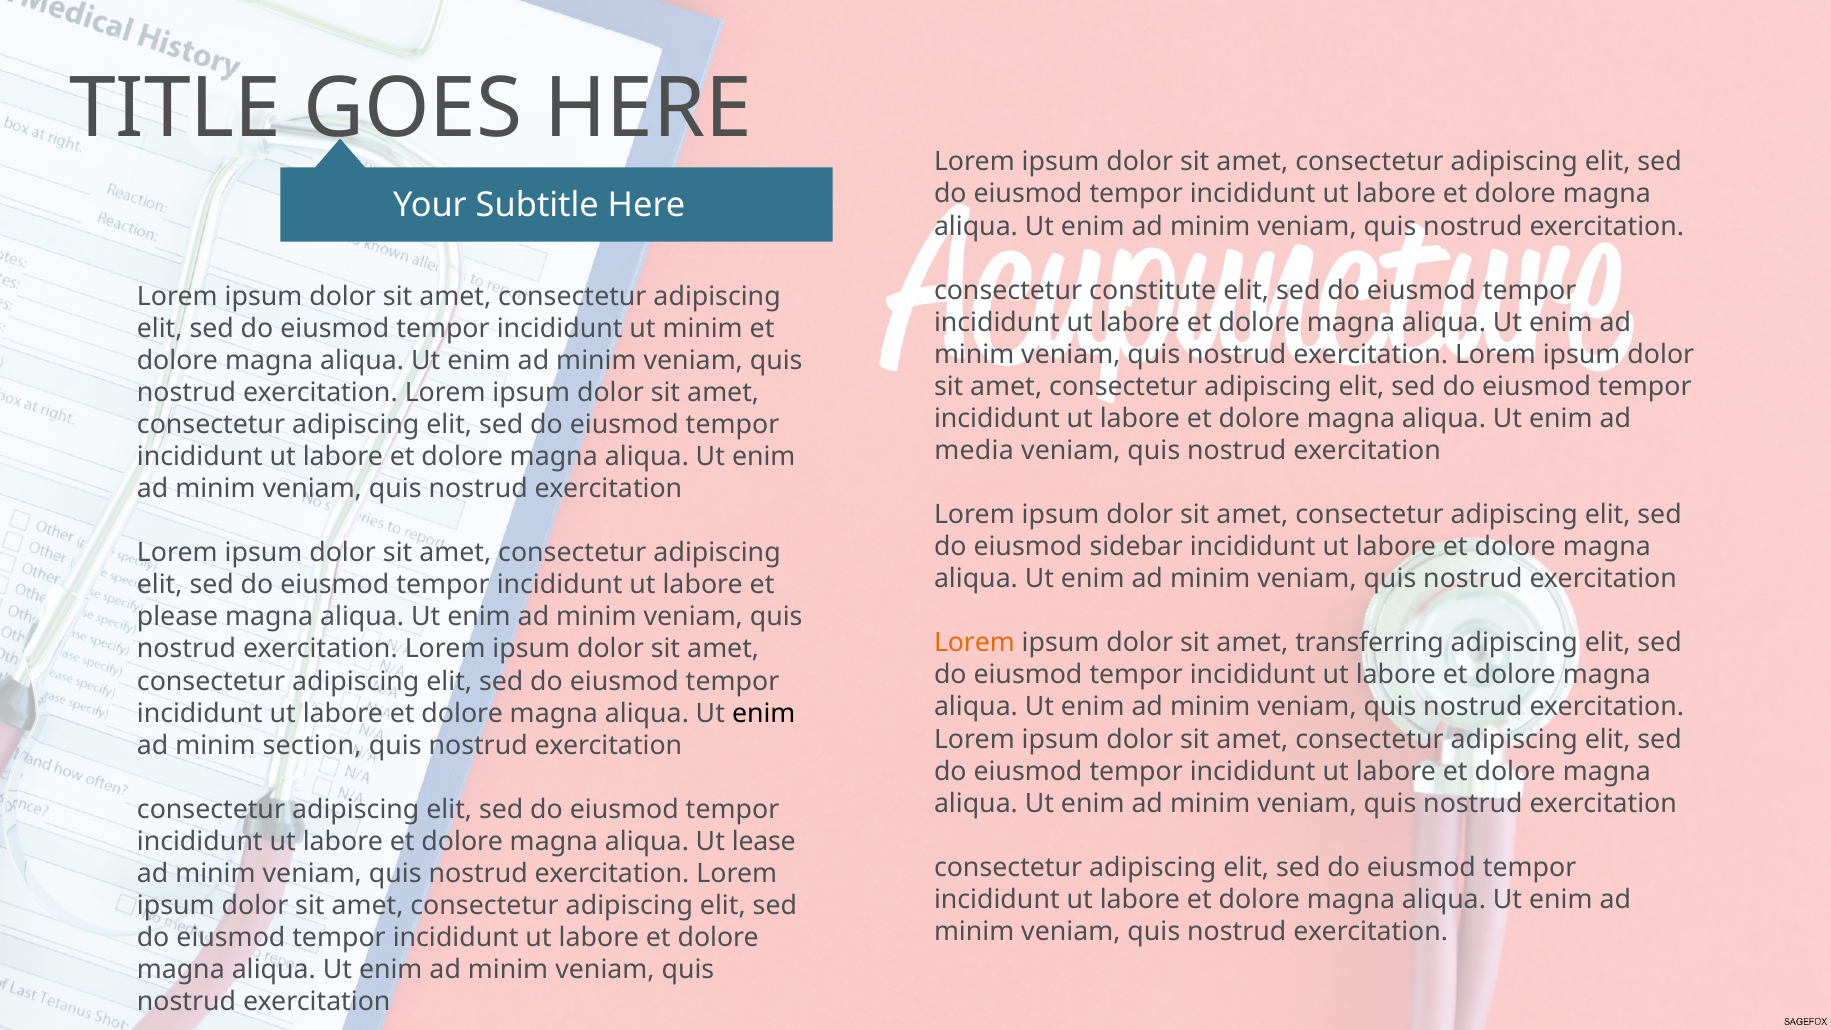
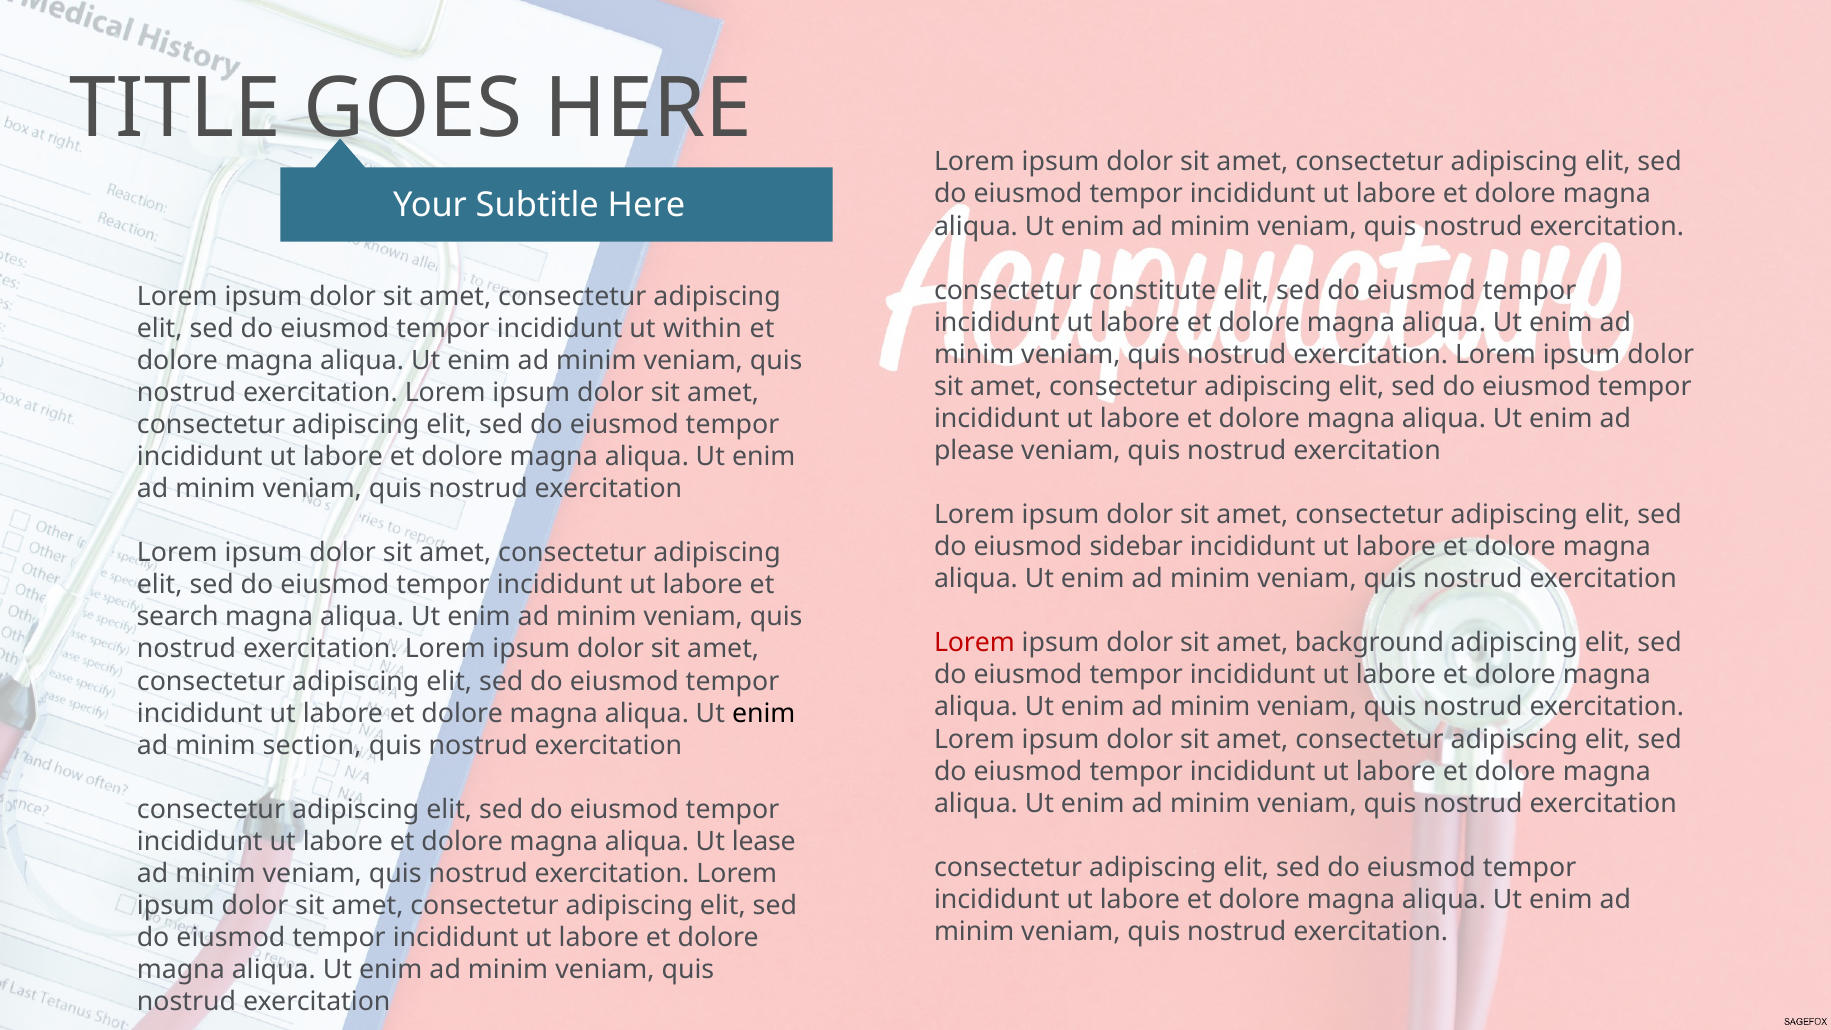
ut minim: minim -> within
media: media -> please
please: please -> search
Lorem at (974, 643) colour: orange -> red
transferring: transferring -> background
